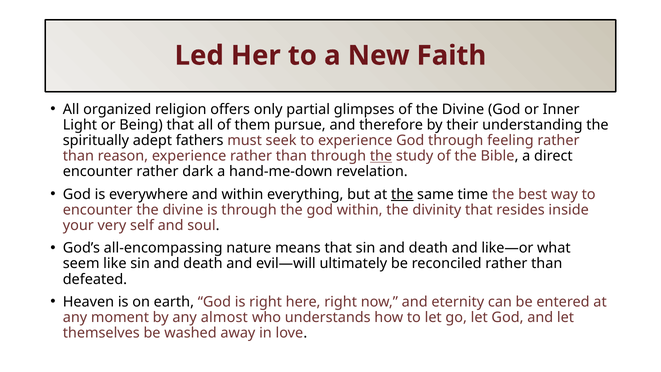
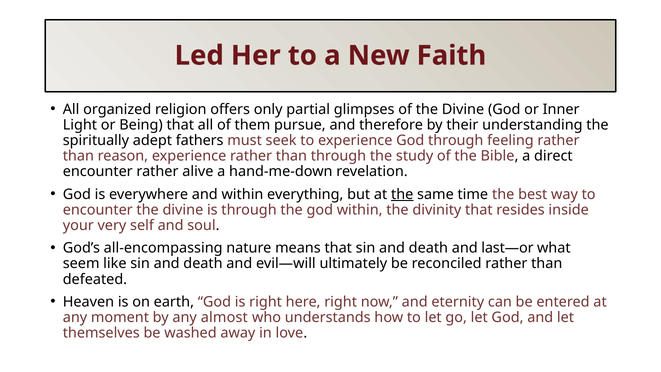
the at (381, 156) underline: present -> none
dark: dark -> alive
like—or: like—or -> last—or
